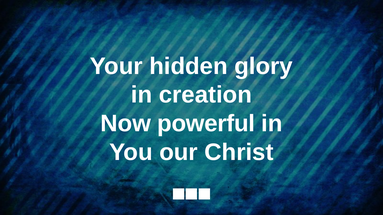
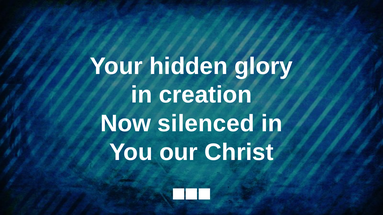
powerful: powerful -> silenced
